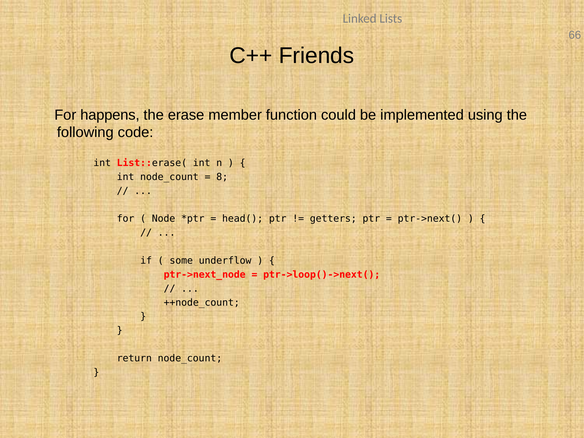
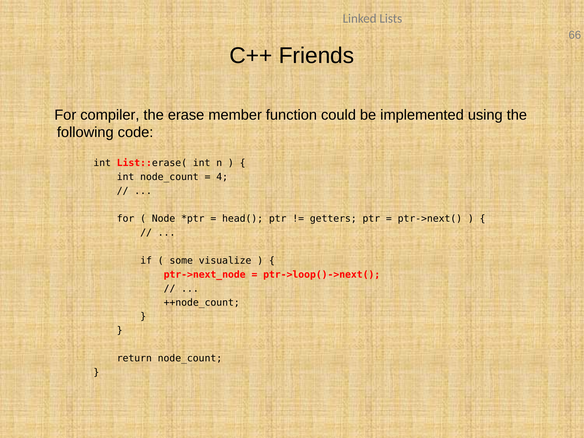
happens: happens -> compiler
8: 8 -> 4
underflow: underflow -> visualize
